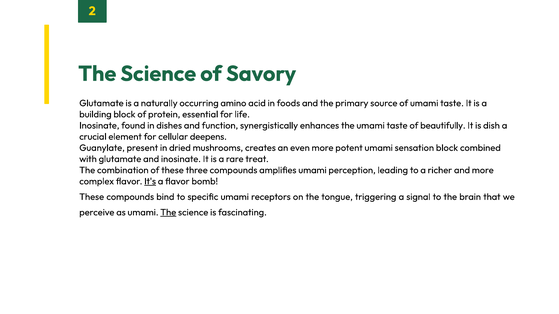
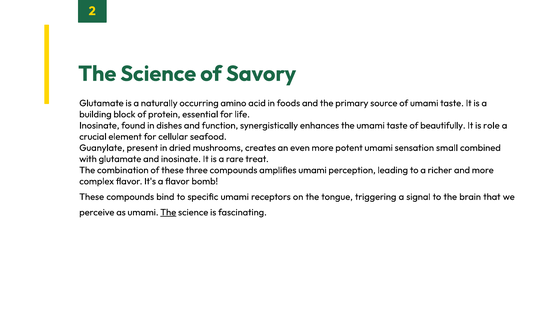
dish: dish -> role
deepens: deepens -> seafood
sensation block: block -> small
It's underline: present -> none
